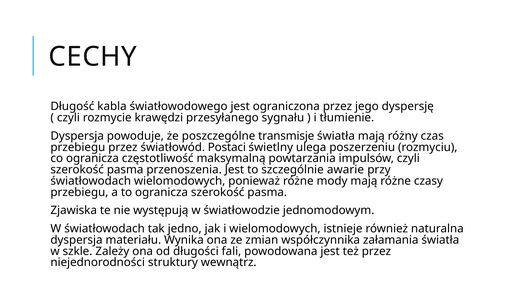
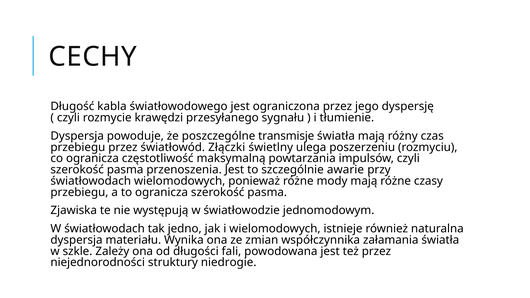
Postaci: Postaci -> Złączki
wewnątrz: wewnątrz -> niedrogie
